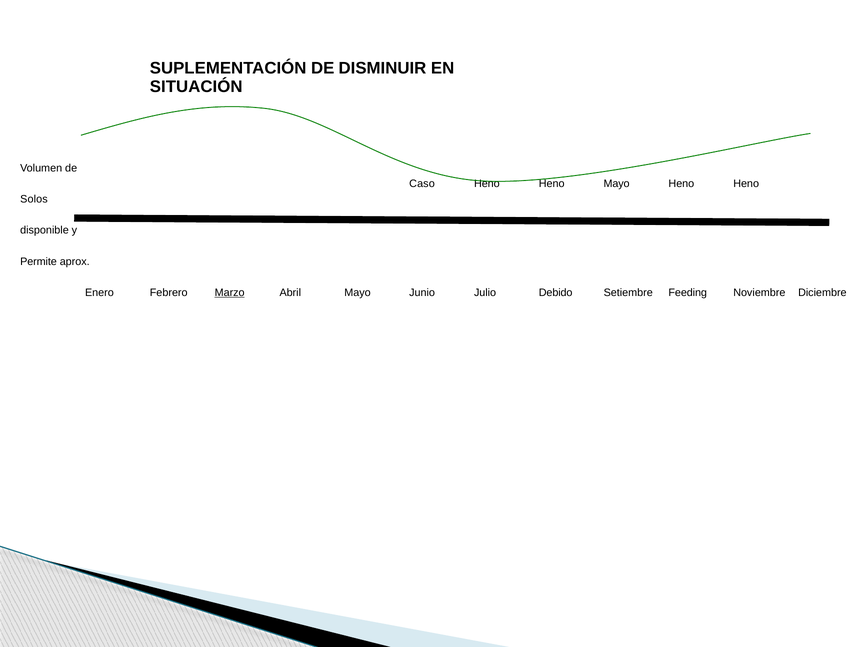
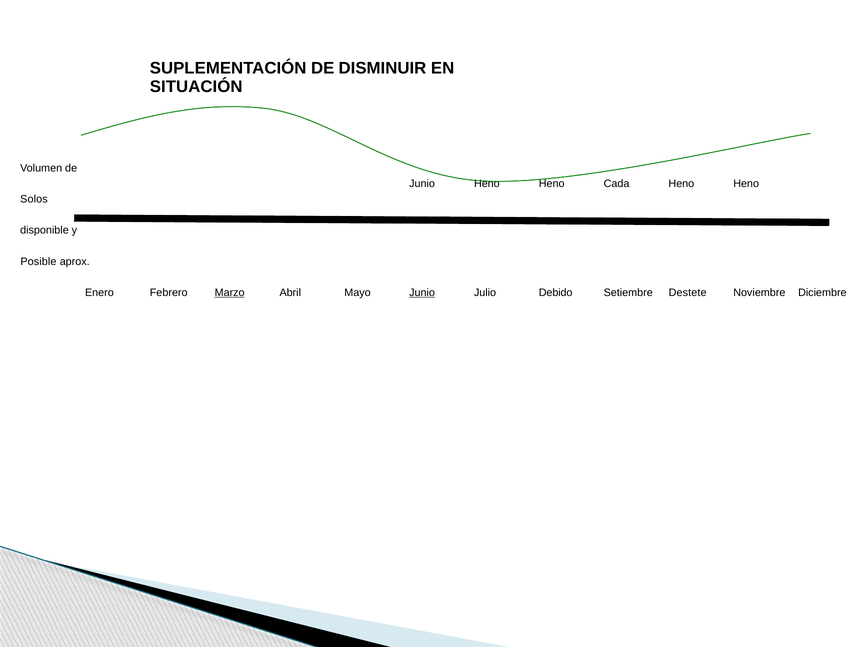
Caso at (422, 184): Caso -> Junio
Heno Mayo: Mayo -> Cada
Permite: Permite -> Posible
Junio at (422, 293) underline: none -> present
Feeding: Feeding -> Destete
